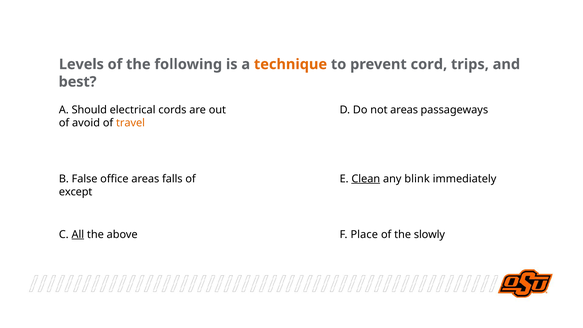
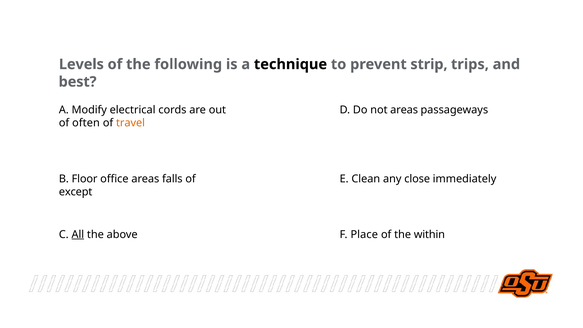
technique colour: orange -> black
cord: cord -> strip
Should: Should -> Modify
avoid: avoid -> often
False: False -> Floor
Clean underline: present -> none
blink: blink -> close
slowly: slowly -> within
